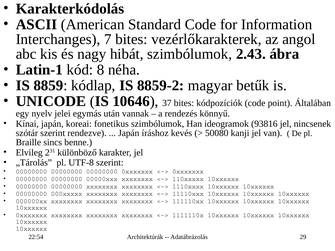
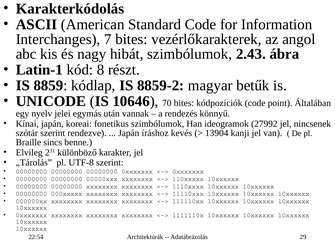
néha: néha -> részt
37: 37 -> 70
93816: 93816 -> 27992
50080: 50080 -> 13904
